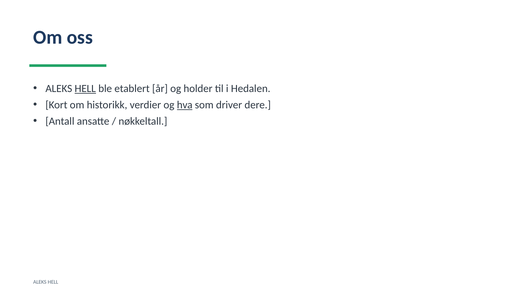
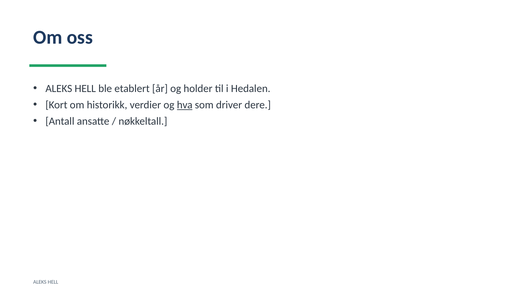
HELL at (85, 88) underline: present -> none
